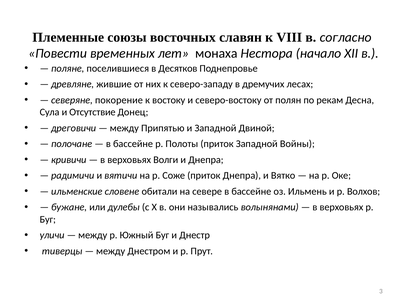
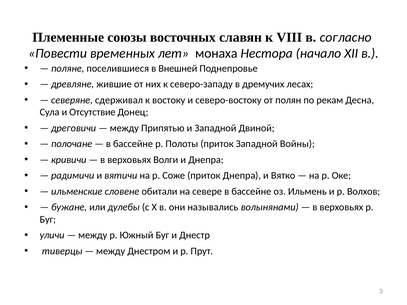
Десятков: Десятков -> Внешней
покорение: покорение -> сдерживал
